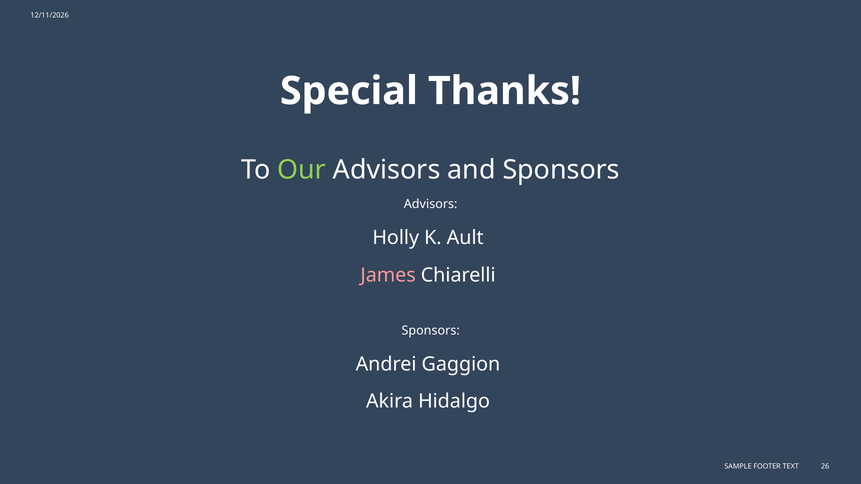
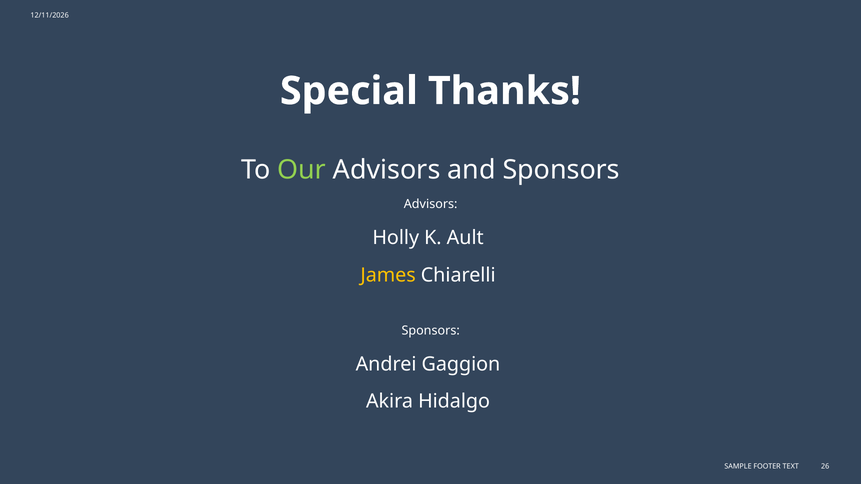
James colour: pink -> yellow
